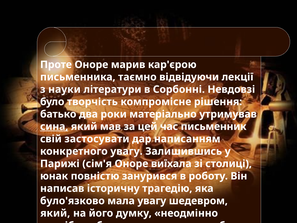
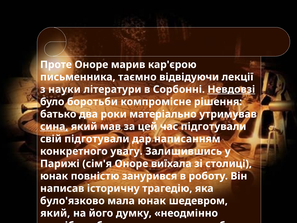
Невдовзі underline: none -> present
творчість: творчість -> боротьби
час письменник: письменник -> підготували
свій застосувати: застосувати -> підготували
мала увагу: увагу -> юнак
